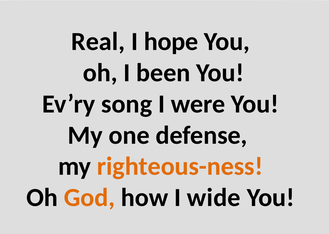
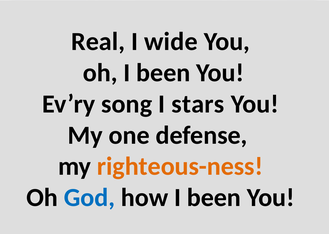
hope: hope -> wide
were: were -> stars
God colour: orange -> blue
how I wide: wide -> been
